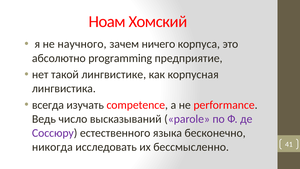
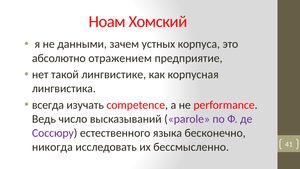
научного: научного -> данными
ничего: ничего -> устных
programming: programming -> отражением
